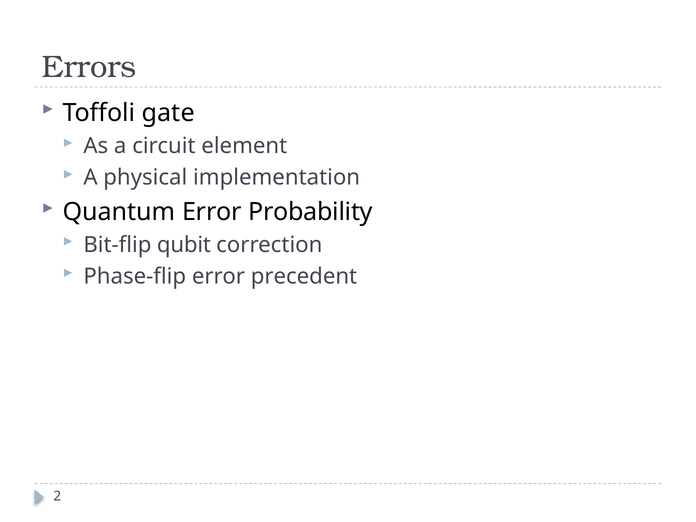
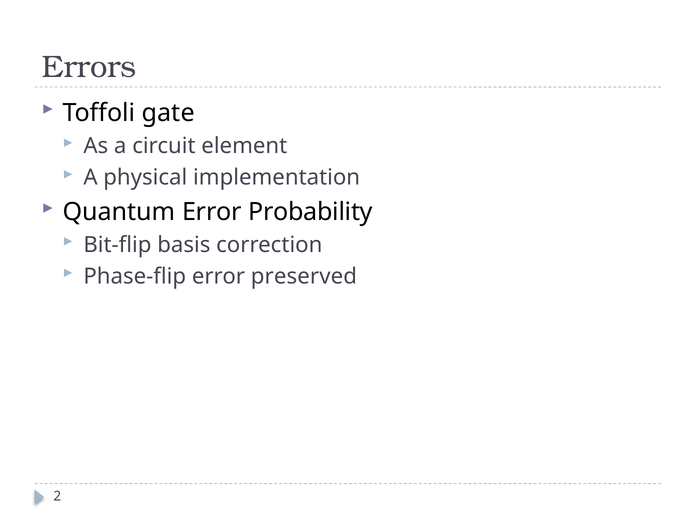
qubit: qubit -> basis
precedent: precedent -> preserved
